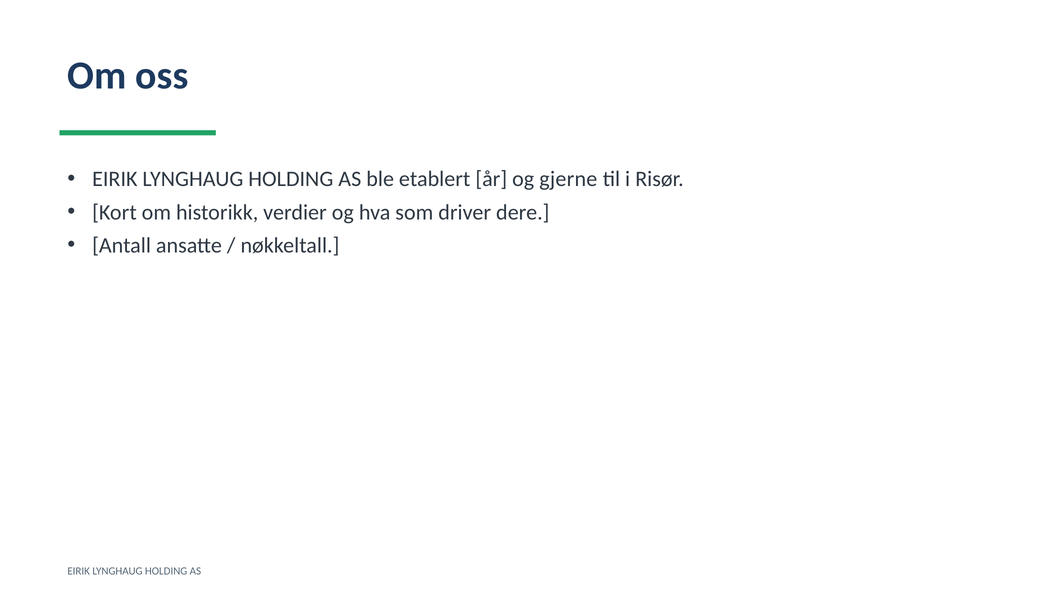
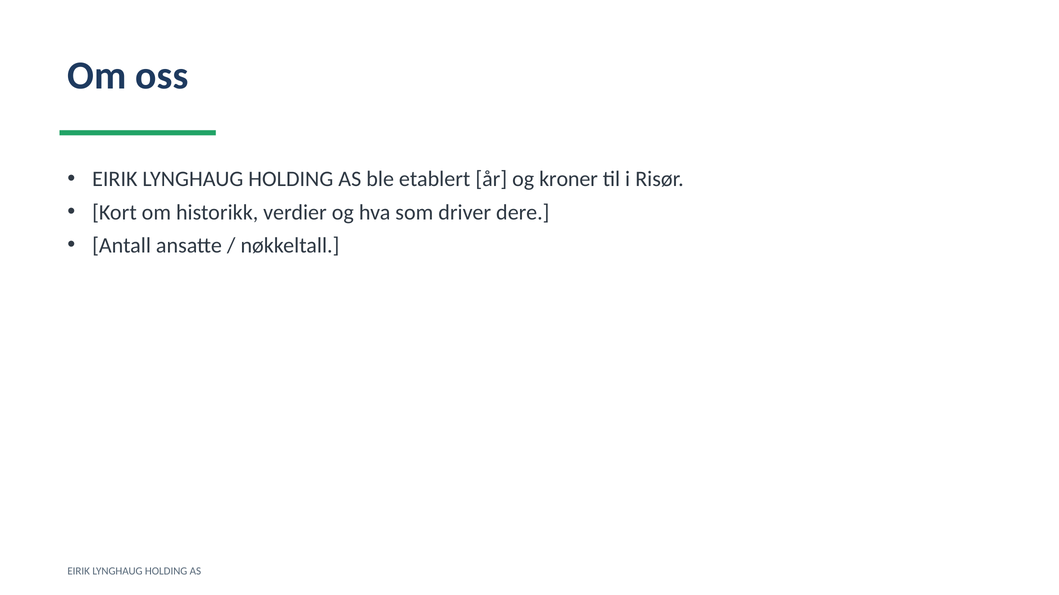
gjerne: gjerne -> kroner
